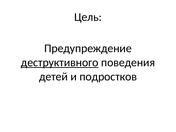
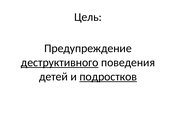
подростков underline: none -> present
